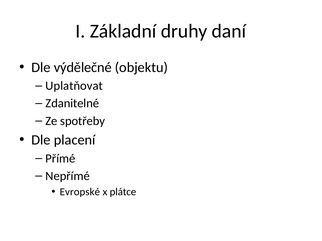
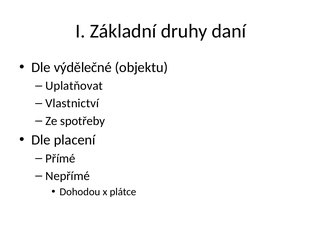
Zdanitelné: Zdanitelné -> Vlastnictví
Evropské: Evropské -> Dohodou
